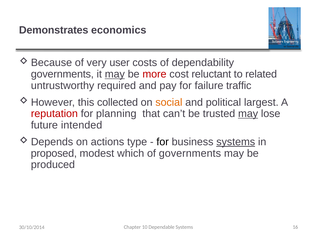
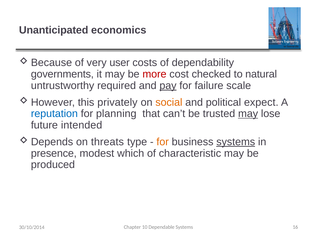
Demonstrates: Demonstrates -> Unanticipated
may at (115, 74) underline: present -> none
reluctant: reluctant -> checked
related: related -> natural
pay underline: none -> present
traffic: traffic -> scale
collected: collected -> privately
largest: largest -> expect
reputation colour: red -> blue
actions: actions -> threats
for at (163, 142) colour: black -> orange
proposed: proposed -> presence
of governments: governments -> characteristic
